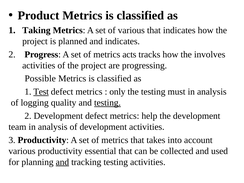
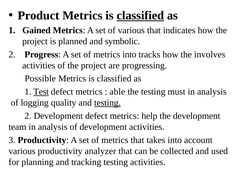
classified at (140, 15) underline: none -> present
Taking: Taking -> Gained
and indicates: indicates -> symbolic
metrics acts: acts -> into
only: only -> able
essential: essential -> analyzer
and at (62, 162) underline: present -> none
